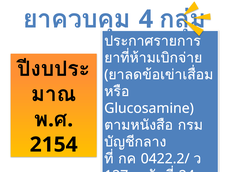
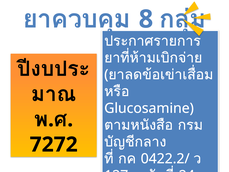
4: 4 -> 8
2154: 2154 -> 7272
